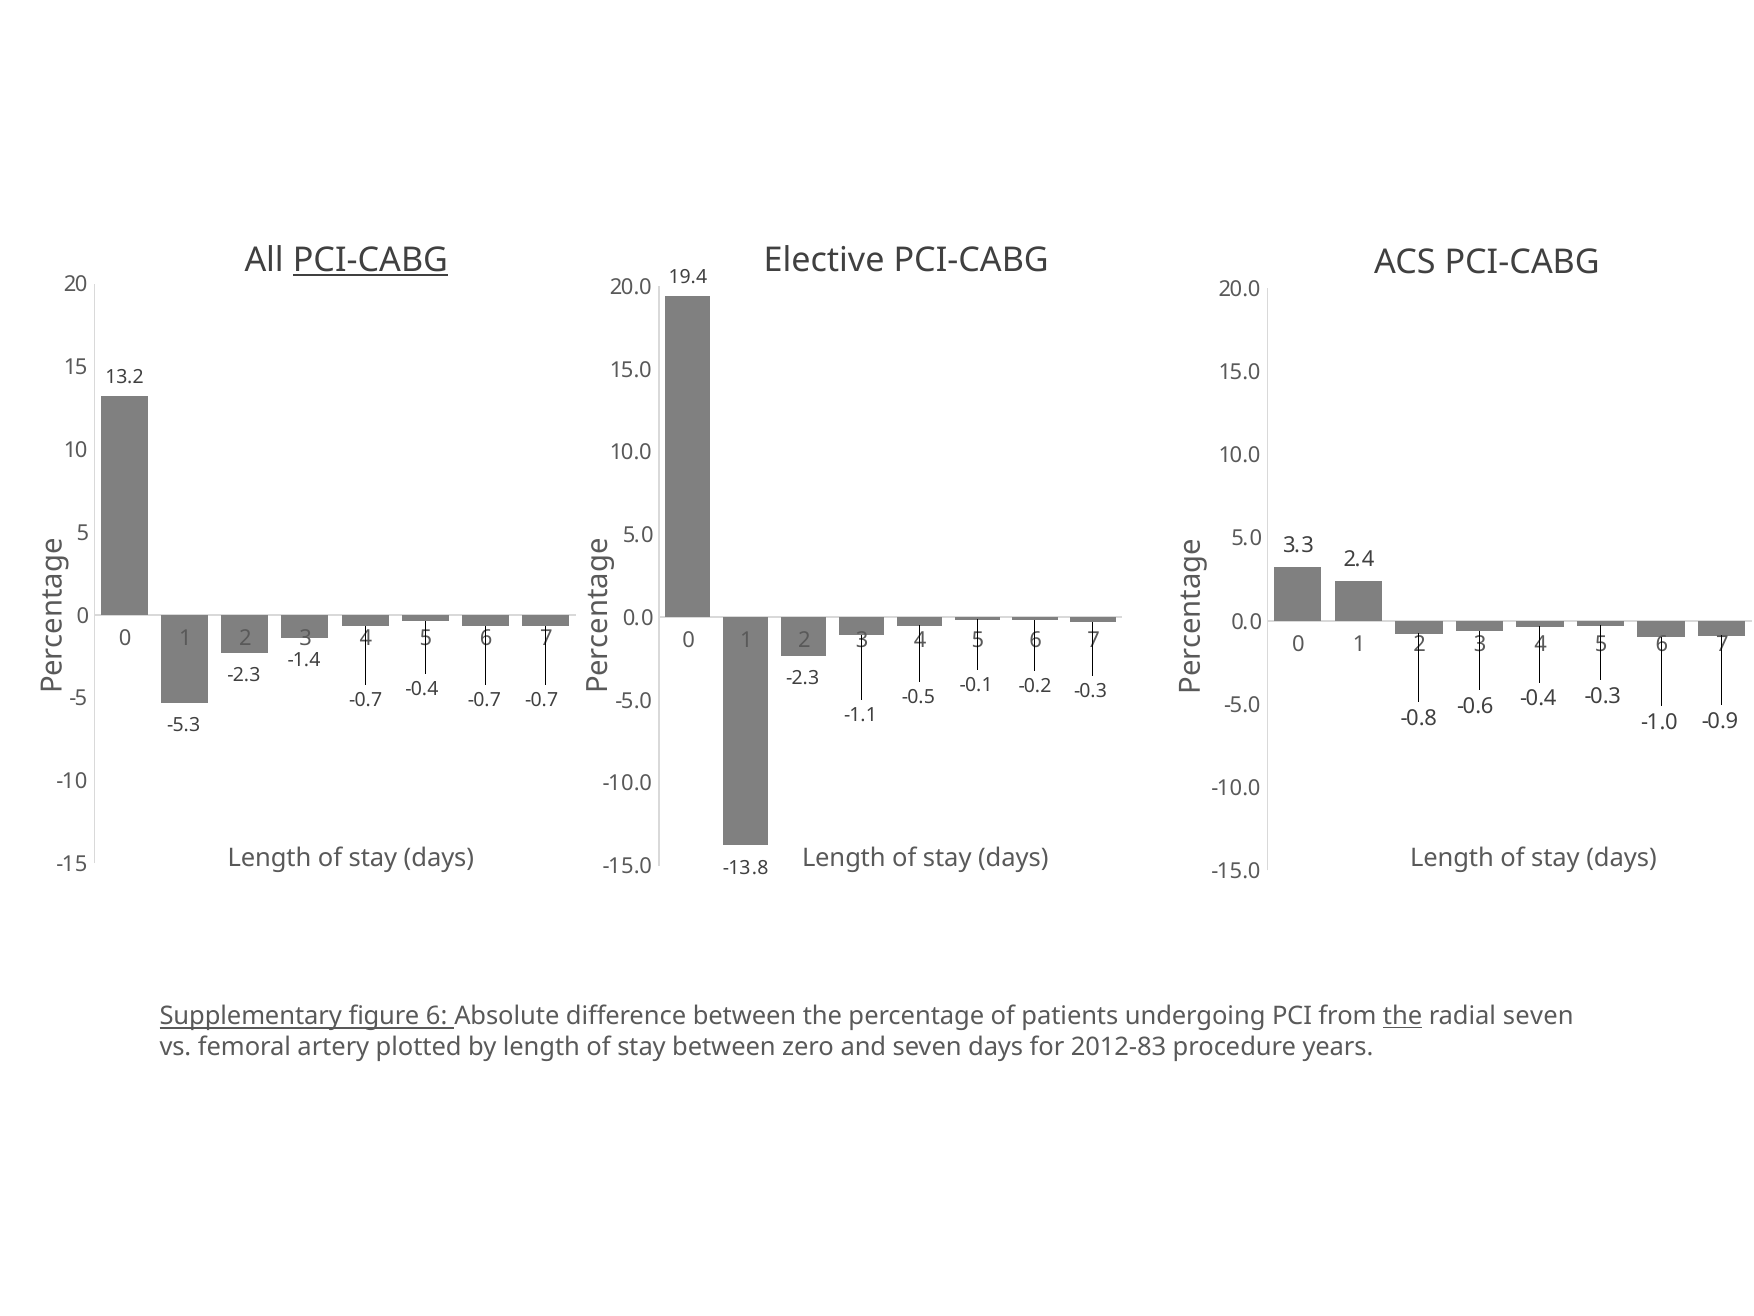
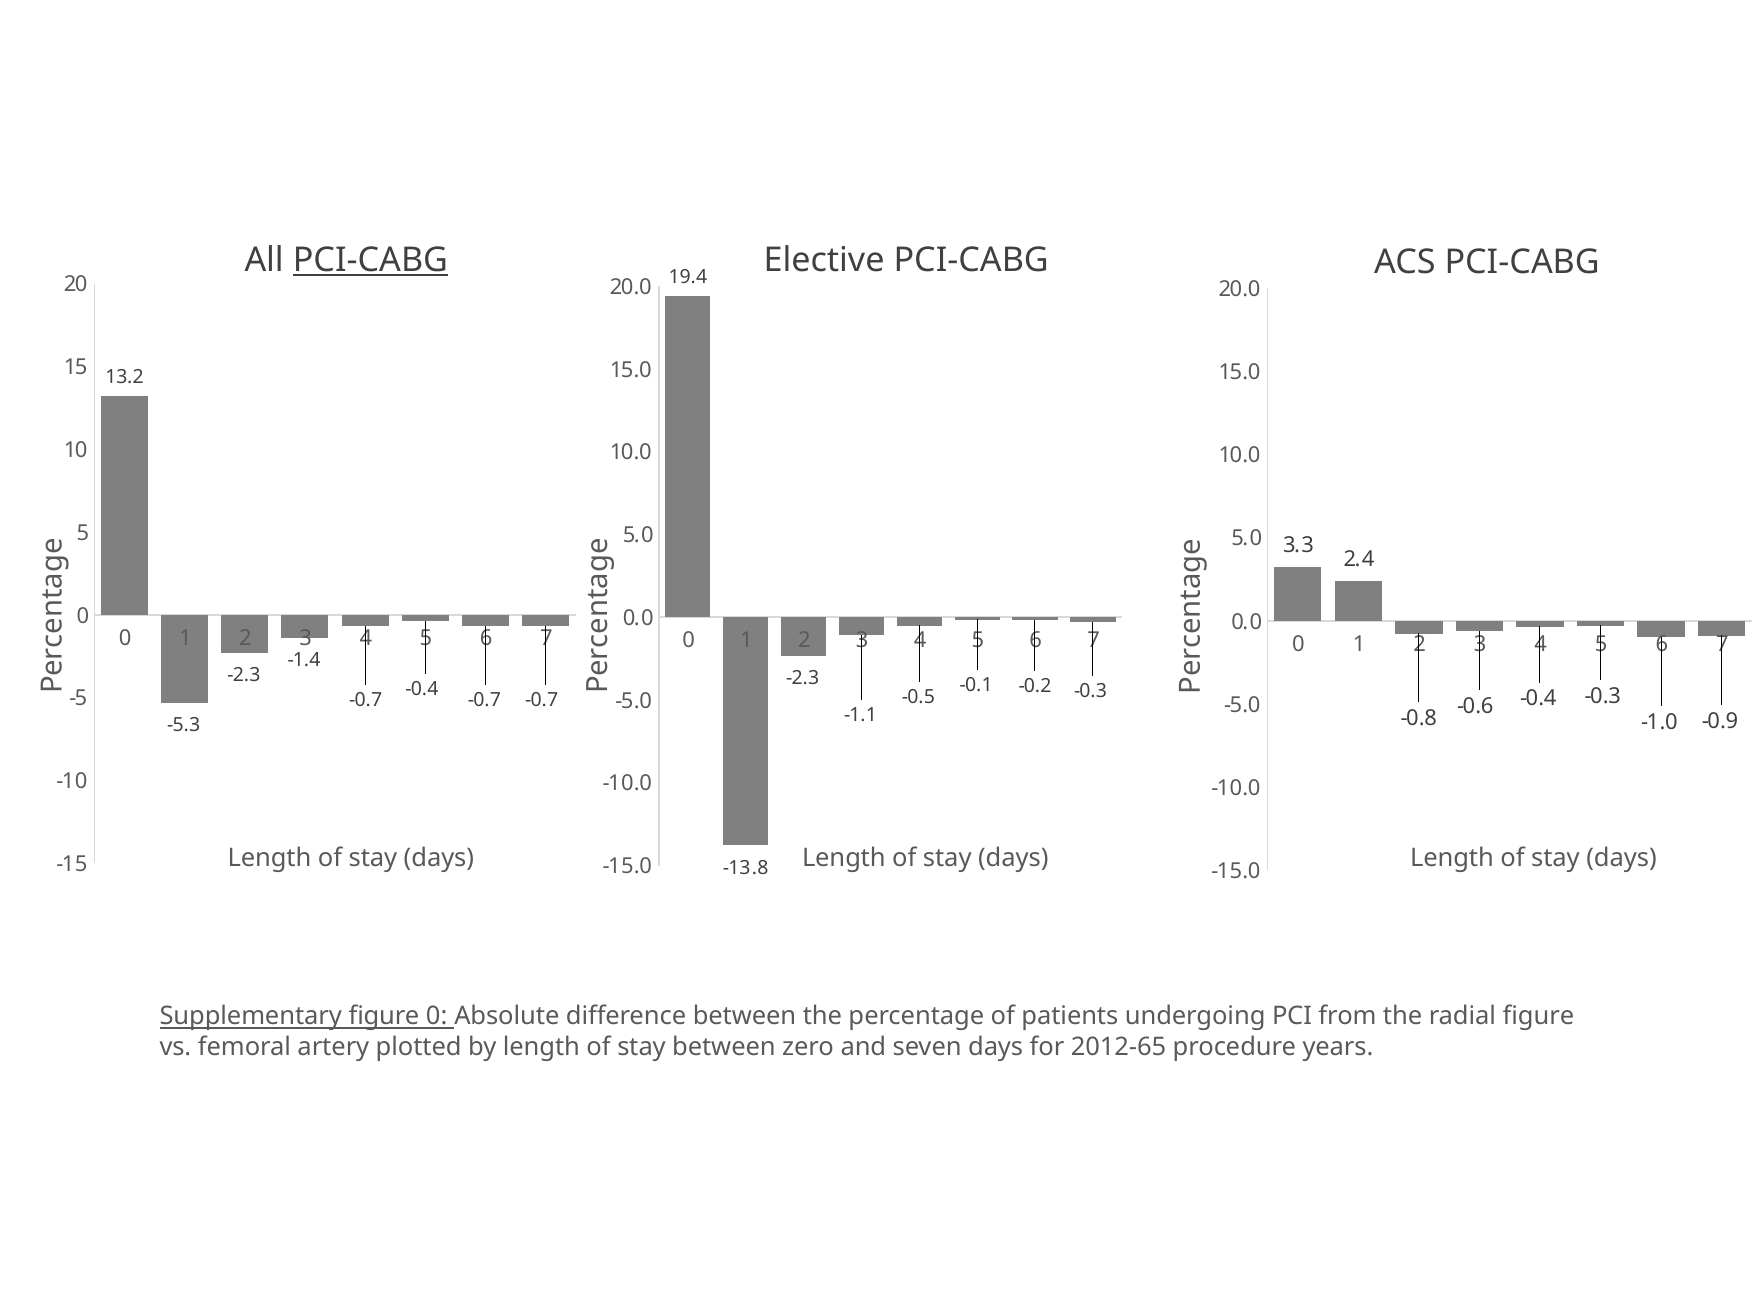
figure 6: 6 -> 0
the at (1403, 1016) underline: present -> none
radial seven: seven -> figure
2012-83: 2012-83 -> 2012-65
